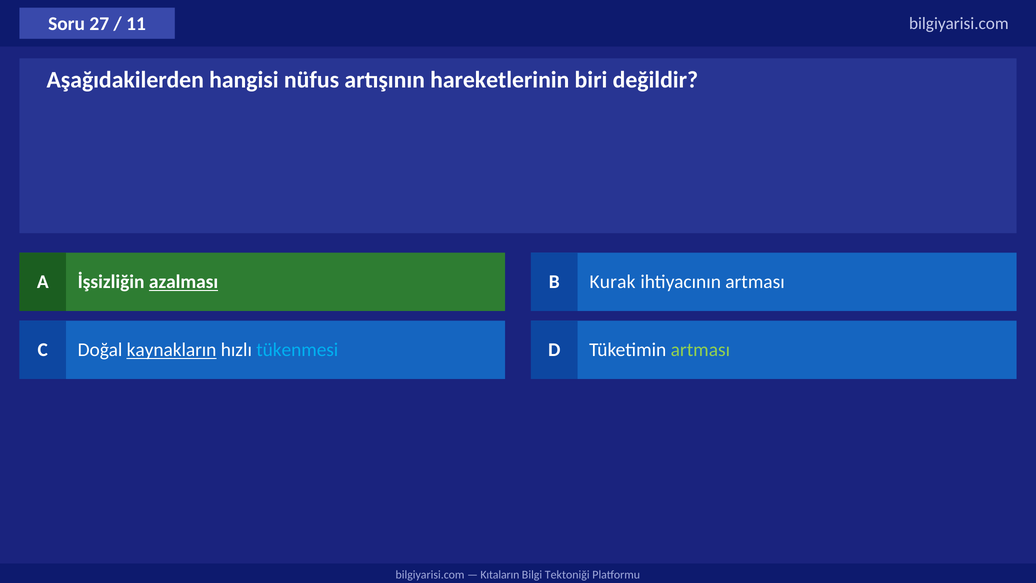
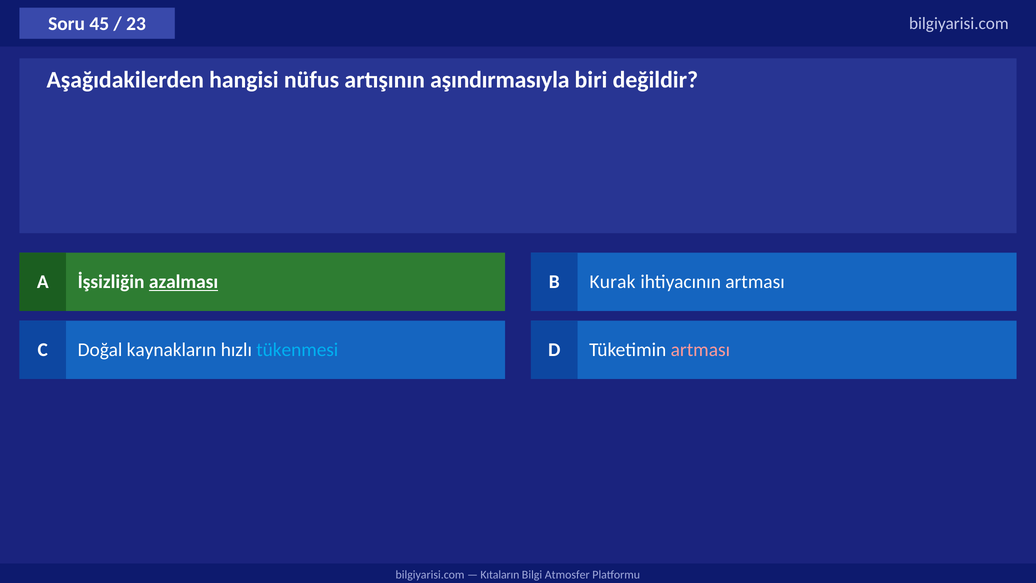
27: 27 -> 45
11: 11 -> 23
hareketlerinin: hareketlerinin -> aşındırmasıyla
kaynakların underline: present -> none
artması at (700, 350) colour: light green -> pink
Tektoniği: Tektoniği -> Atmosfer
